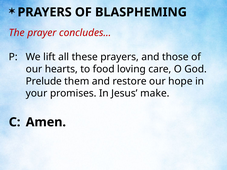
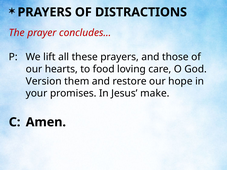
BLASPHEMING: BLASPHEMING -> DISTRACTIONS
Prelude: Prelude -> Version
